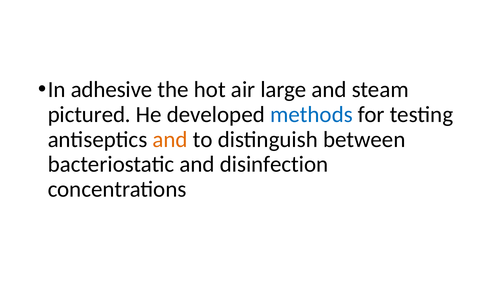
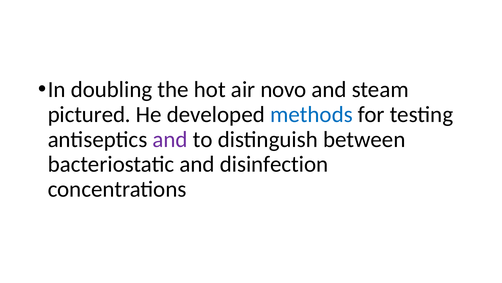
adhesive: adhesive -> doubling
large: large -> novo
and at (170, 139) colour: orange -> purple
